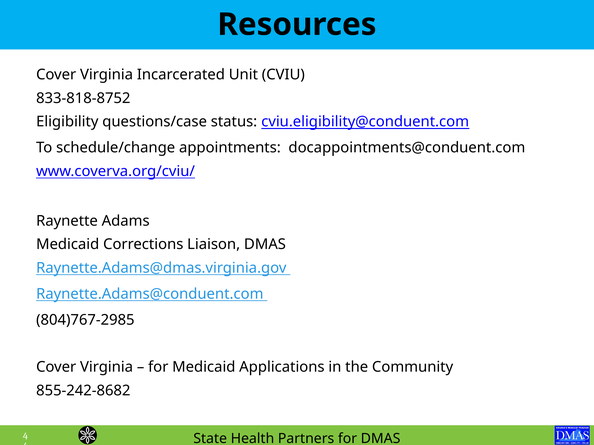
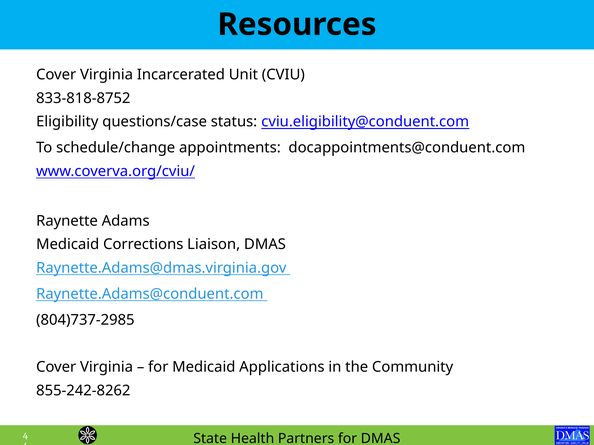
804)767-2985: 804)767-2985 -> 804)737-2985
855-242-8682: 855-242-8682 -> 855-242-8262
